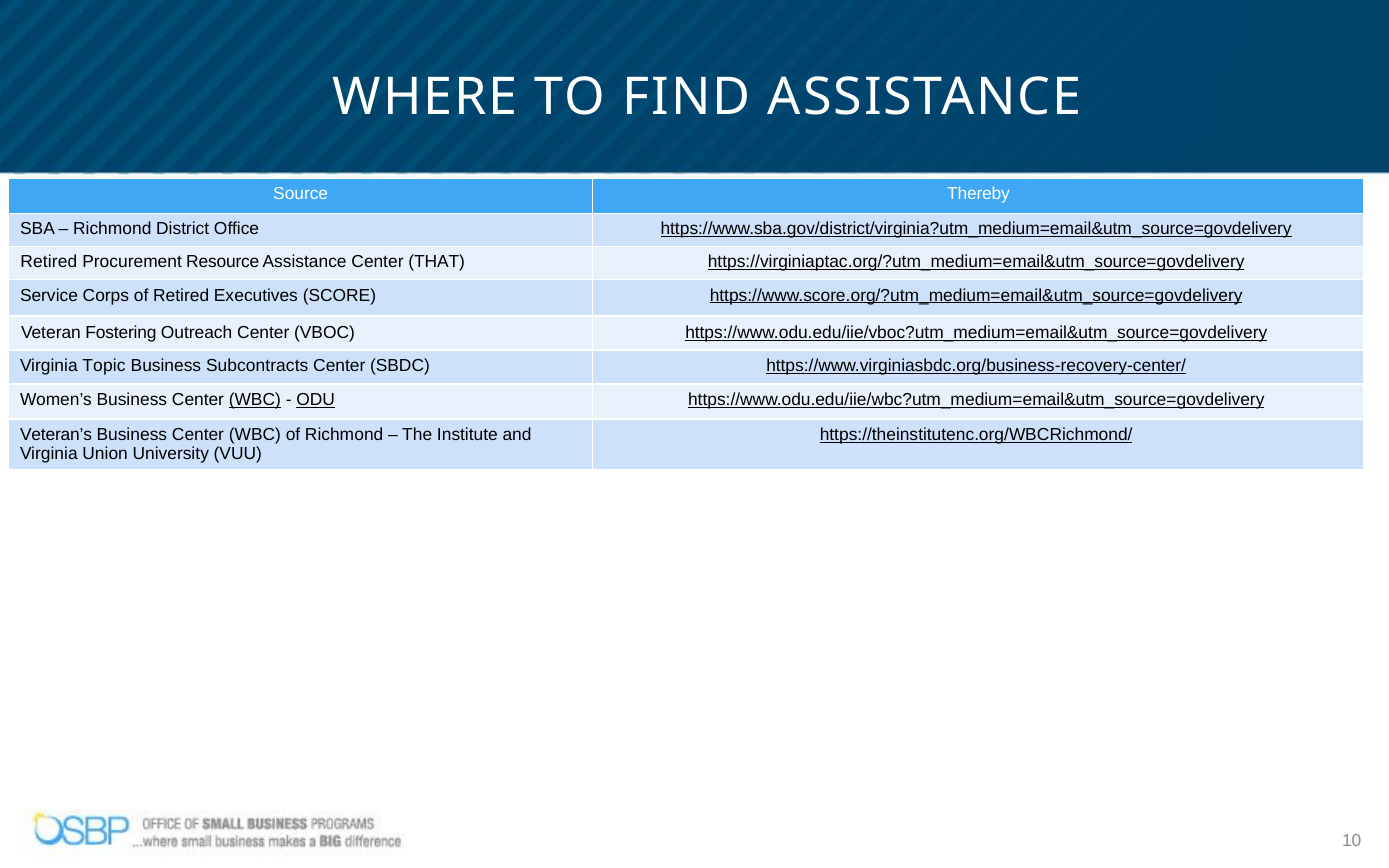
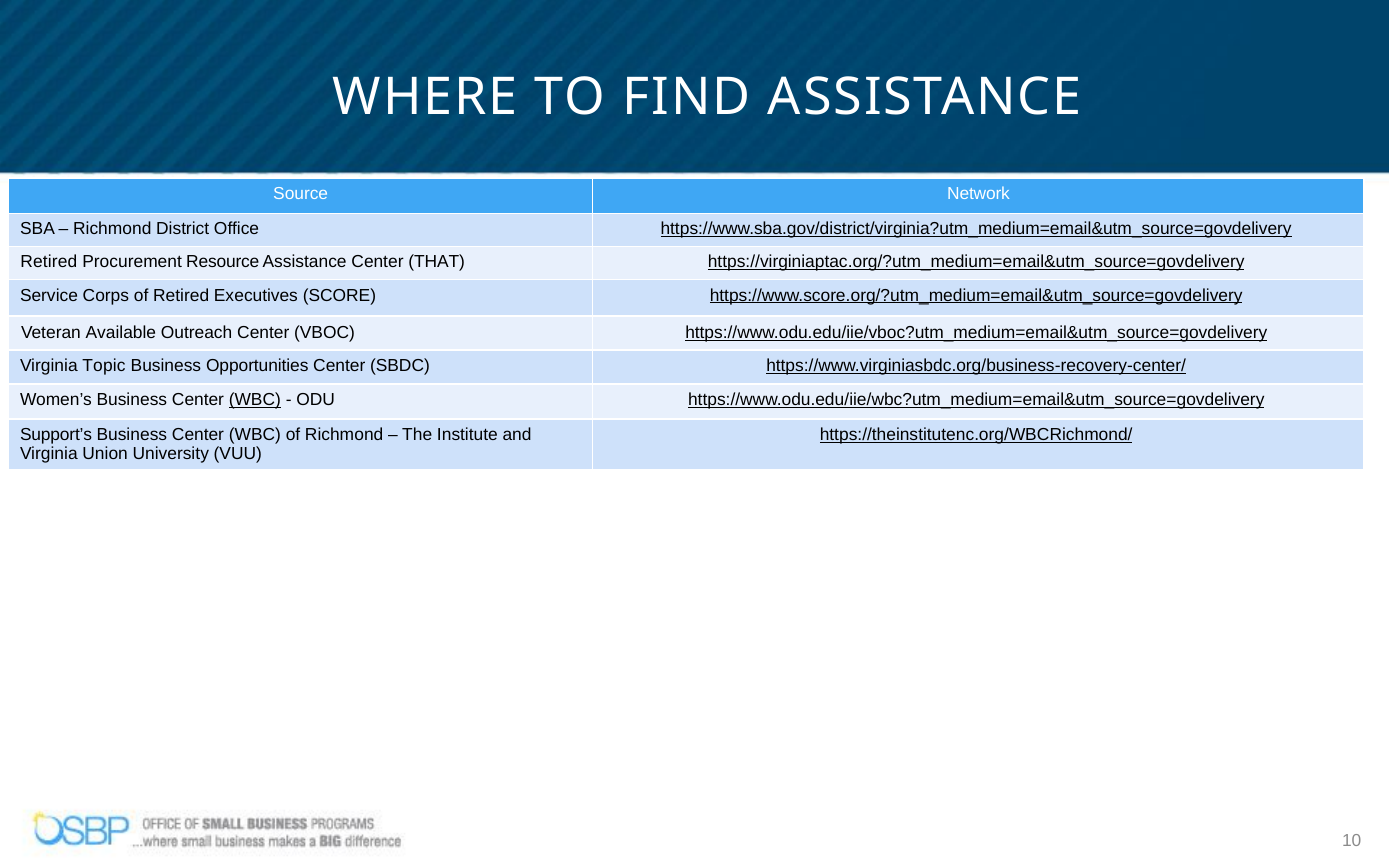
Thereby: Thereby -> Network
Fostering: Fostering -> Available
Subcontracts: Subcontracts -> Opportunities
ODU underline: present -> none
Veteran’s: Veteran’s -> Support’s
